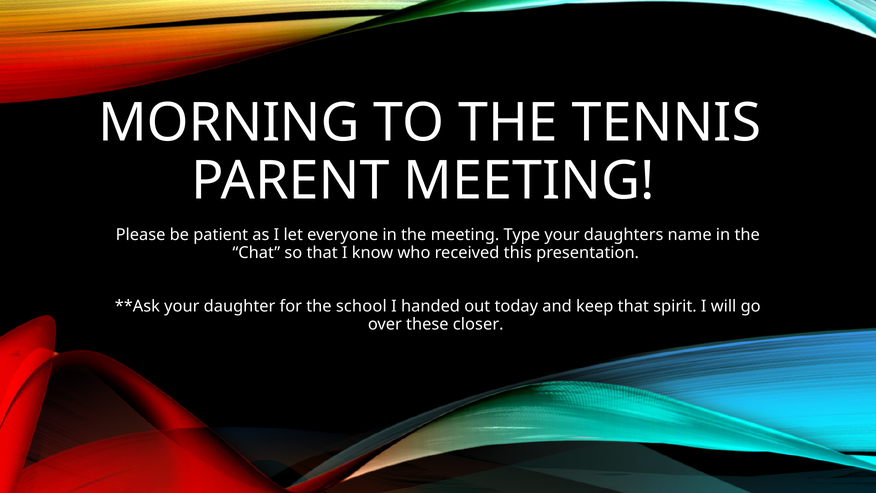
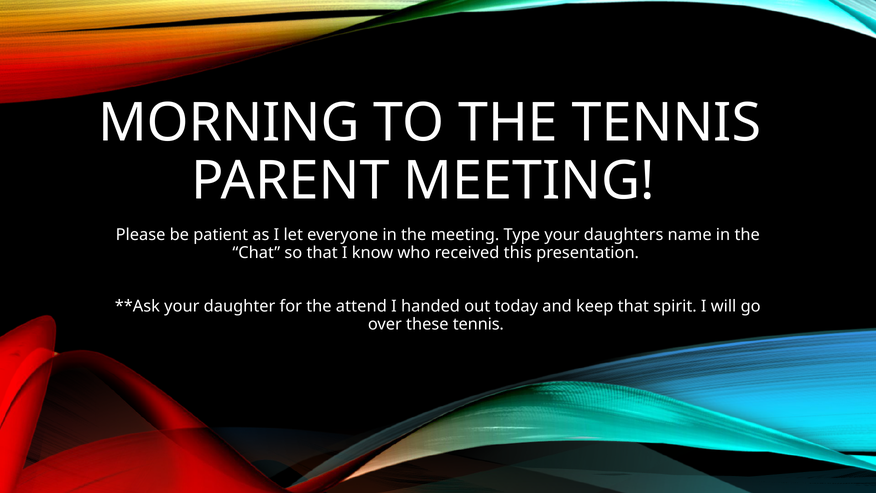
school: school -> attend
these closer: closer -> tennis
